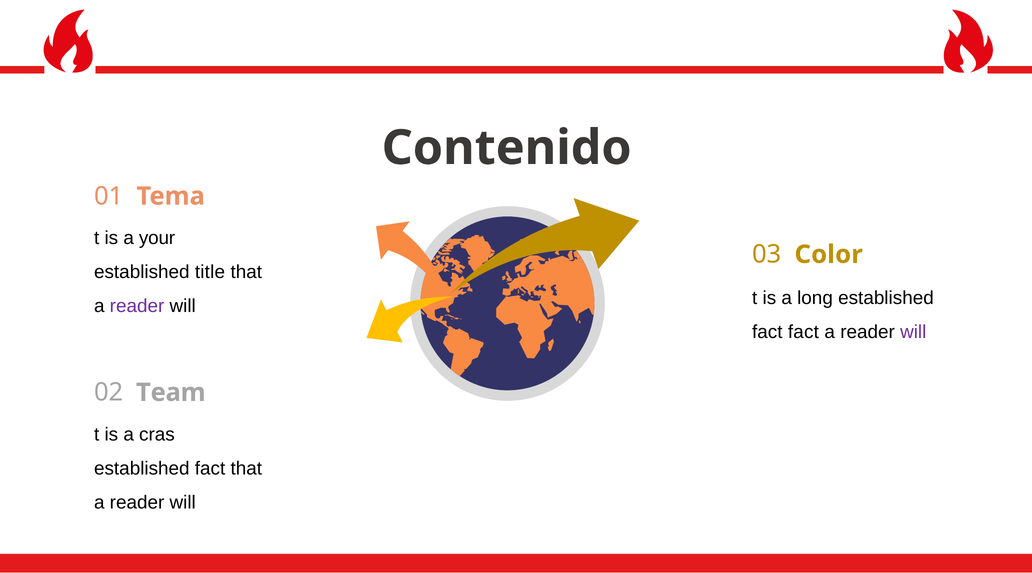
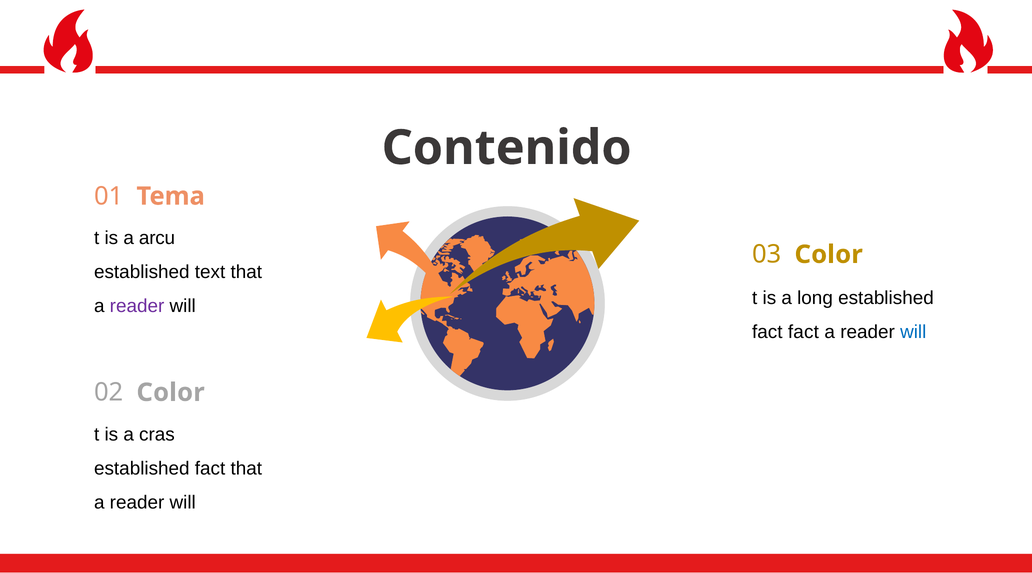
your: your -> arcu
title: title -> text
will at (913, 332) colour: purple -> blue
02 Team: Team -> Color
